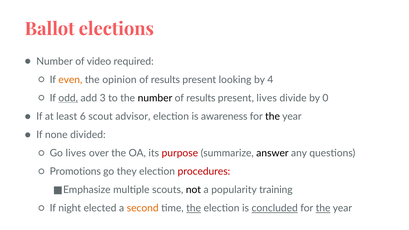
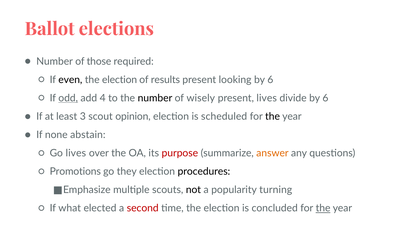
video: video -> those
even colour: orange -> black
opinion at (119, 80): opinion -> election
4 at (270, 80): 4 -> 6
3: 3 -> 4
results at (201, 98): results -> wisely
divide by 0: 0 -> 6
6: 6 -> 3
advisor: advisor -> opinion
awareness: awareness -> scheduled
divided: divided -> abstain
answer colour: black -> orange
procedures colour: red -> black
training: training -> turning
night: night -> what
second colour: orange -> red
the at (194, 208) underline: present -> none
concluded underline: present -> none
